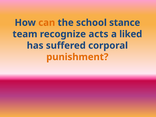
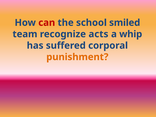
can colour: orange -> red
stance: stance -> smiled
liked: liked -> whip
